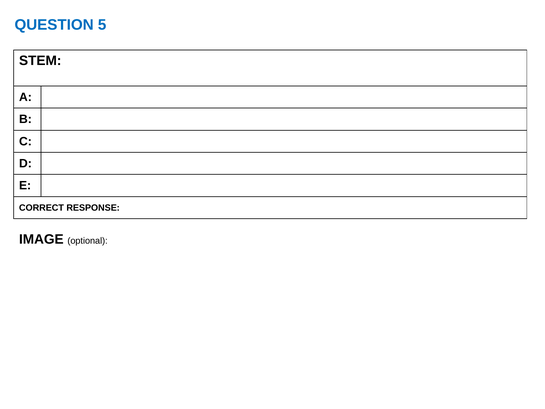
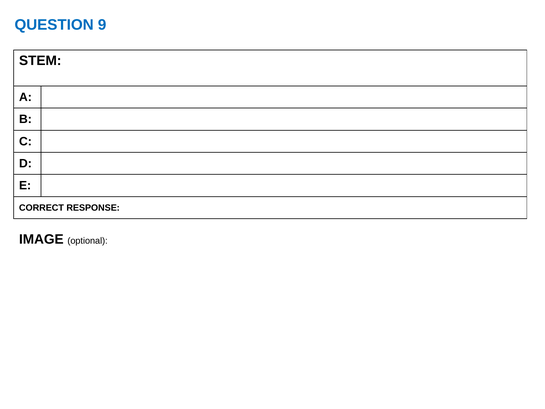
5: 5 -> 9
